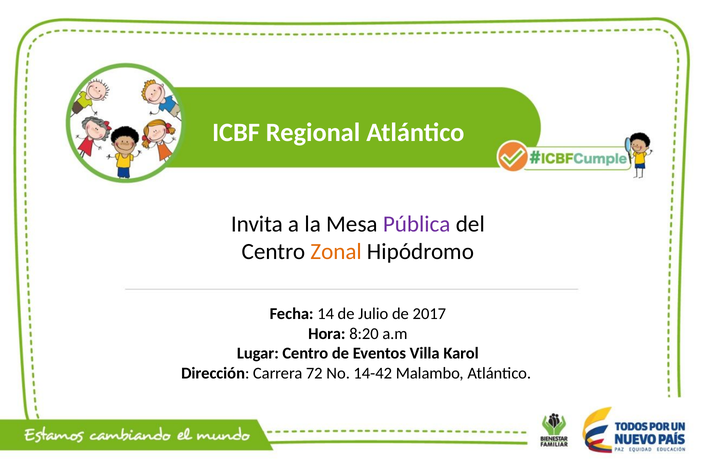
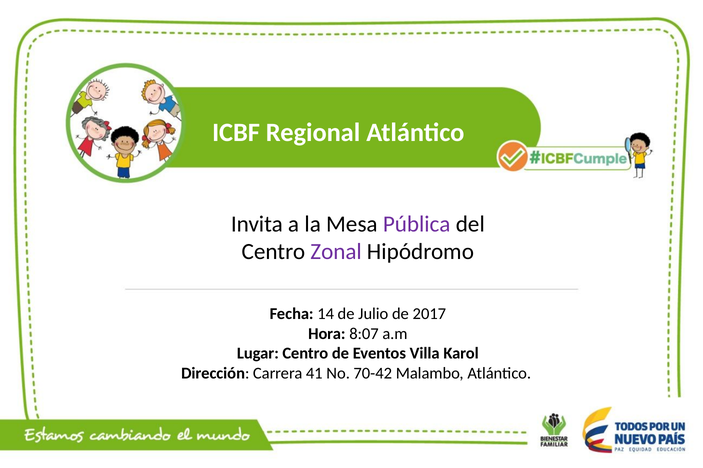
Zonal colour: orange -> purple
8:20: 8:20 -> 8:07
72: 72 -> 41
14-42: 14-42 -> 70-42
